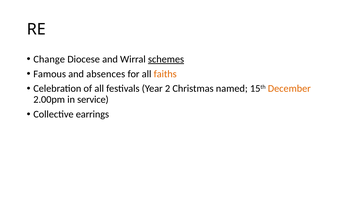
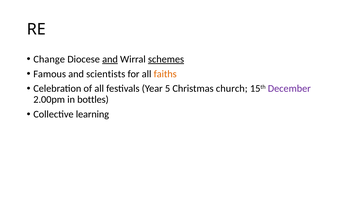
and at (110, 59) underline: none -> present
absences: absences -> scientists
2: 2 -> 5
named: named -> church
December colour: orange -> purple
service: service -> bottles
earrings: earrings -> learning
